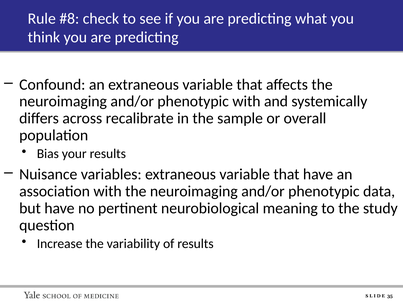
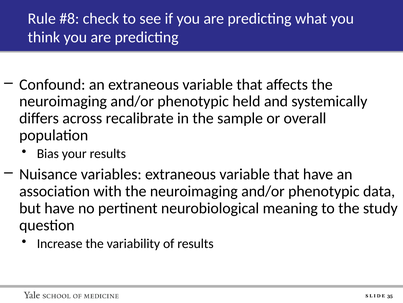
phenotypic with: with -> held
